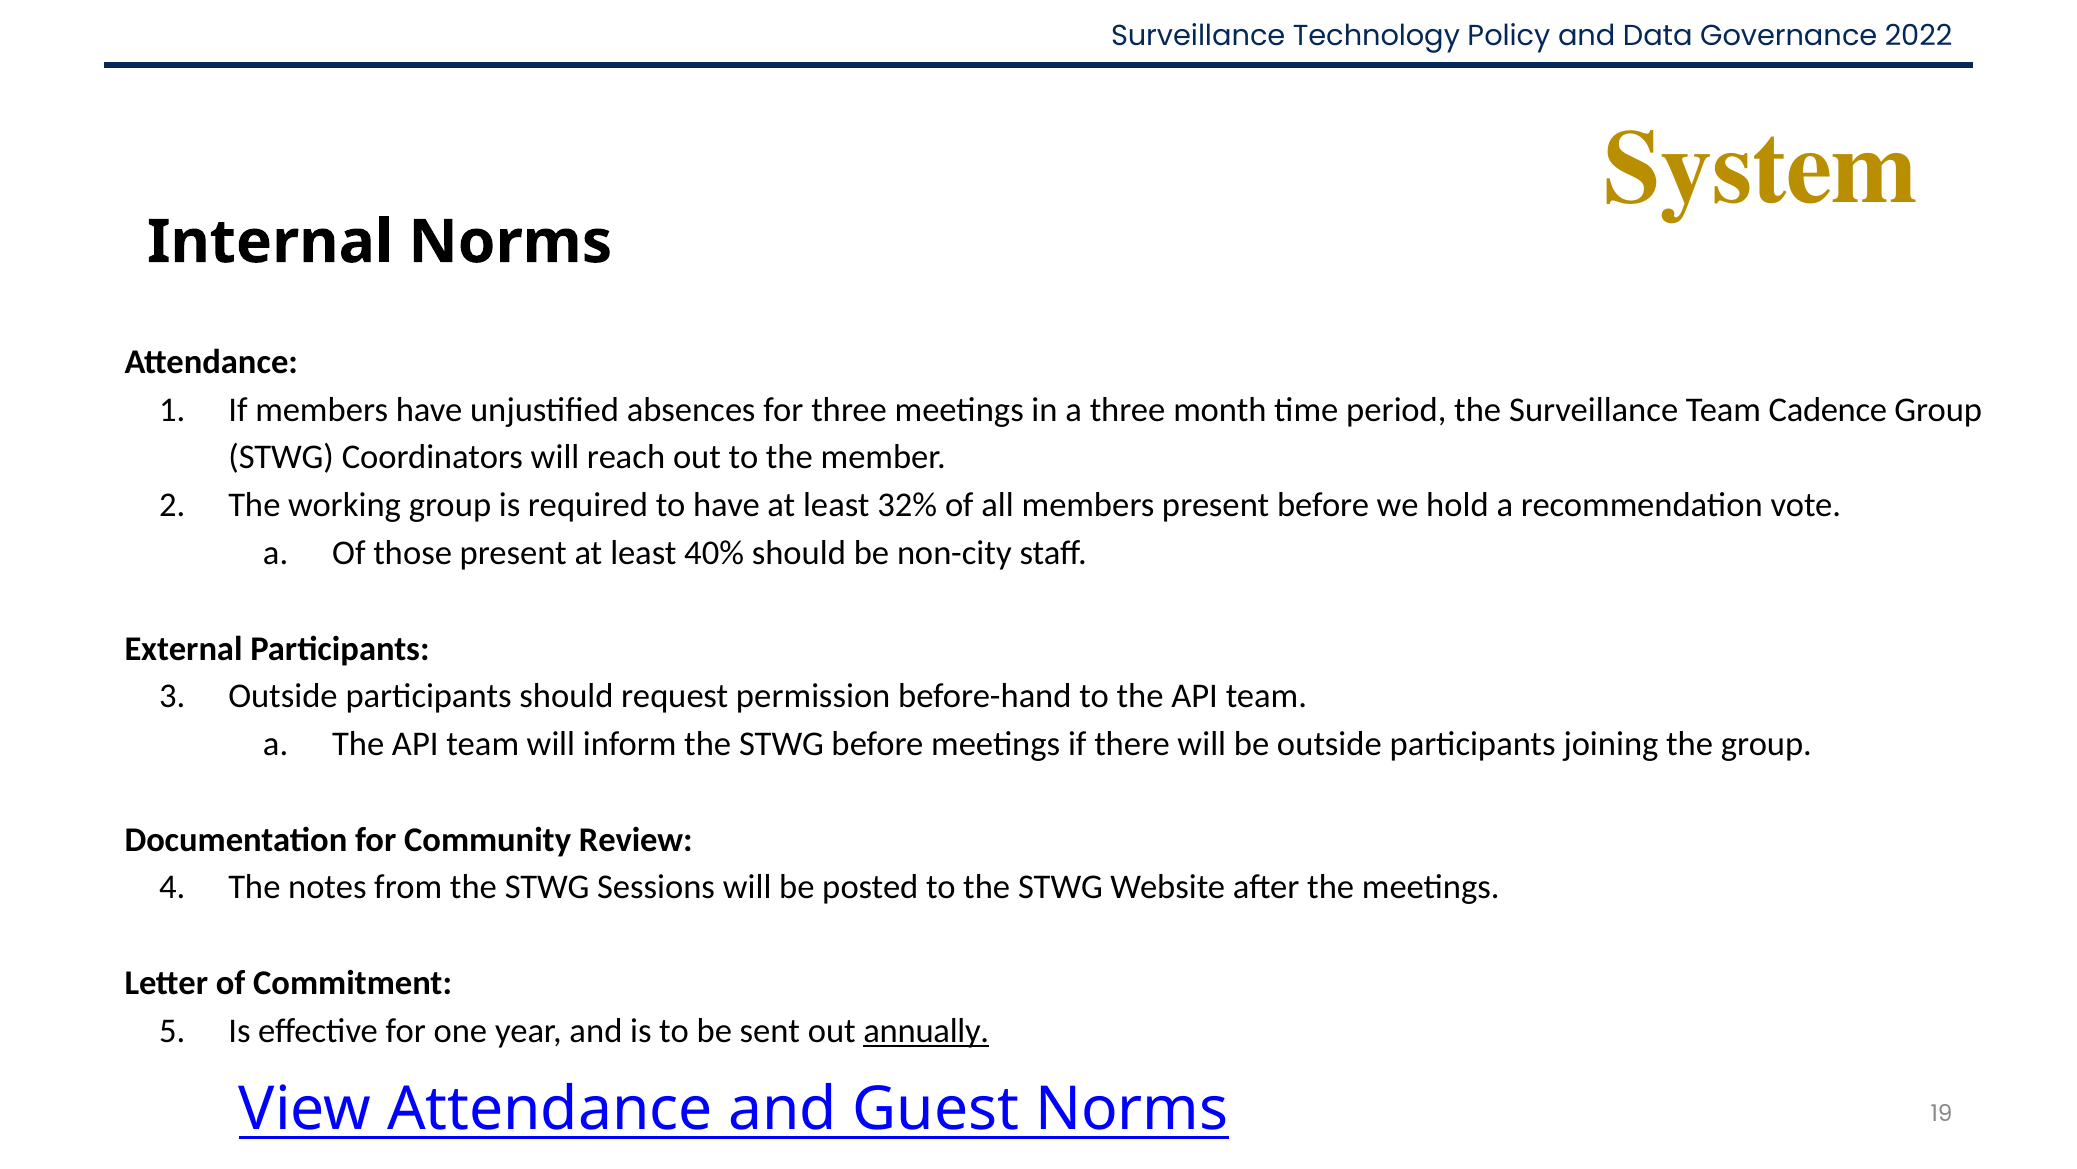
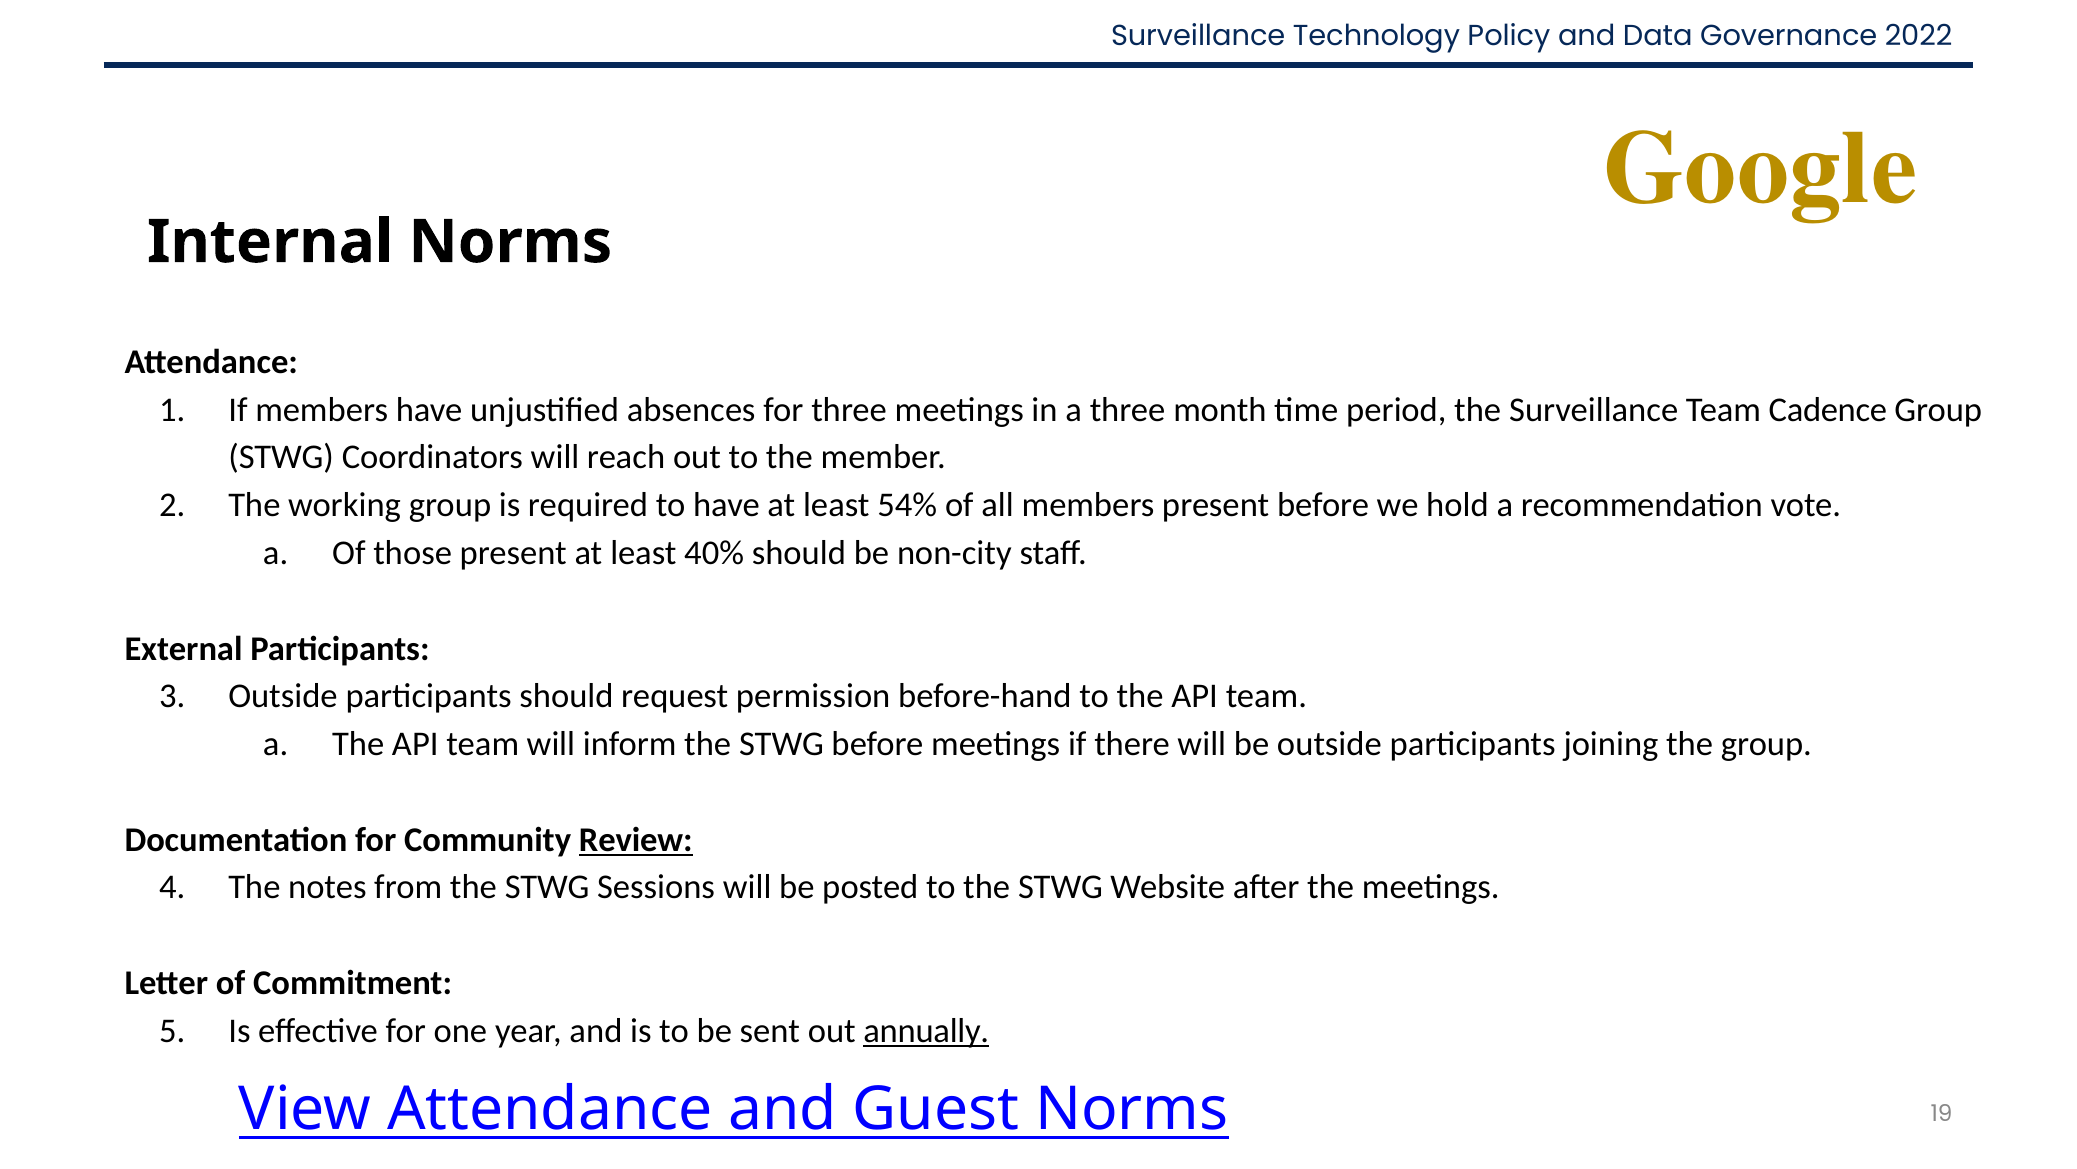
System: System -> Google
32%: 32% -> 54%
Review underline: none -> present
